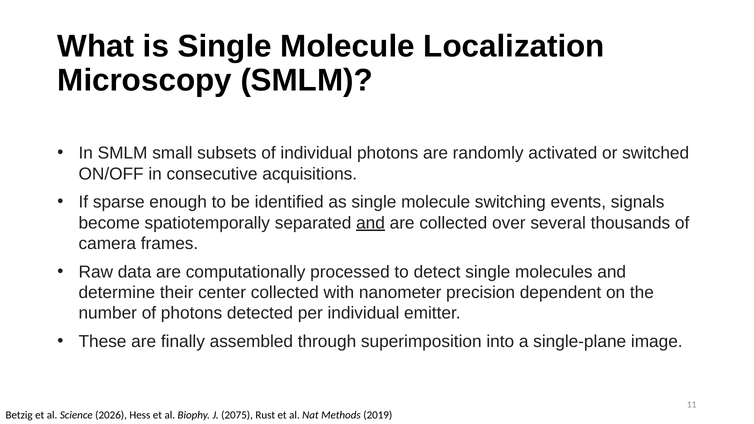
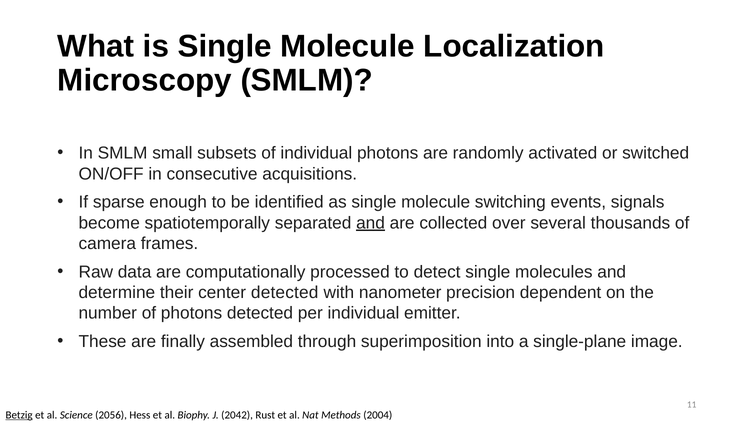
center collected: collected -> detected
Betzig underline: none -> present
2026: 2026 -> 2056
2075: 2075 -> 2042
2019: 2019 -> 2004
